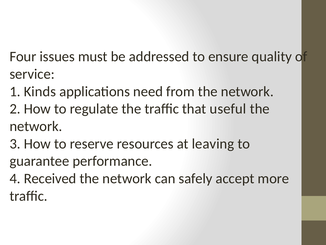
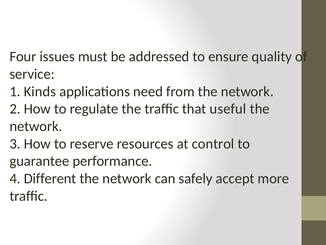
leaving: leaving -> control
Received: Received -> Different
